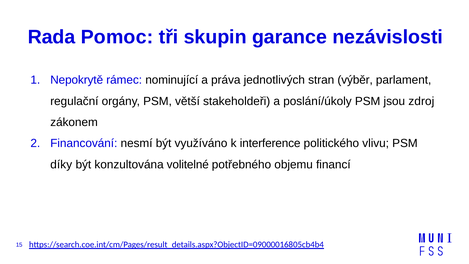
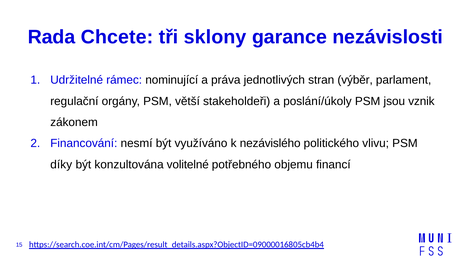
Pomoc: Pomoc -> Chcete
skupin: skupin -> sklony
Nepokrytě: Nepokrytě -> Udržitelné
zdroj: zdroj -> vznik
interference: interference -> nezávislého
